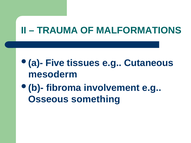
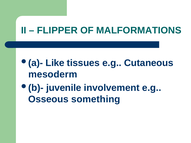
TRAUMA: TRAUMA -> FLIPPER
Five: Five -> Like
fibroma: fibroma -> juvenile
